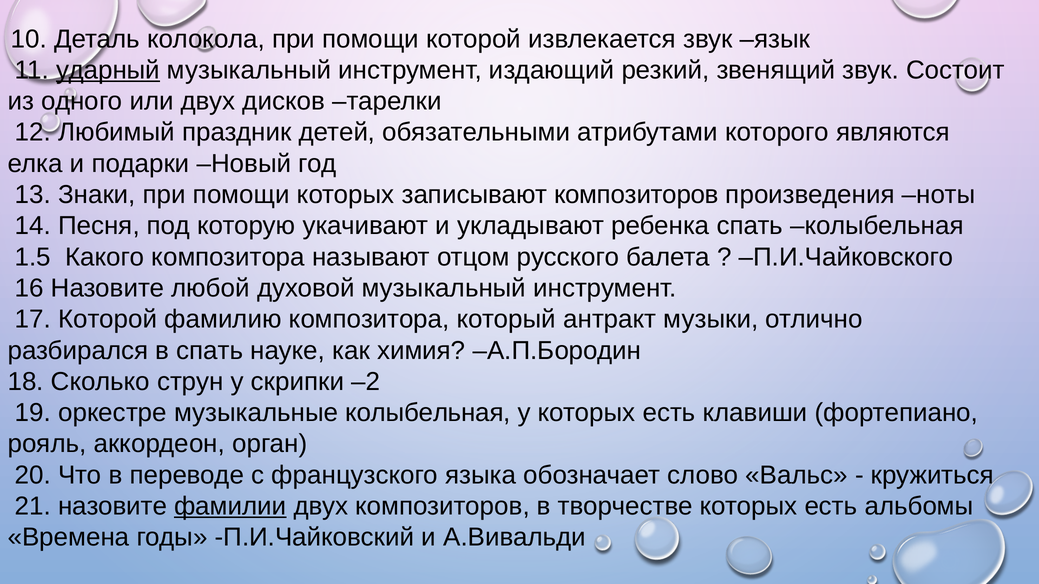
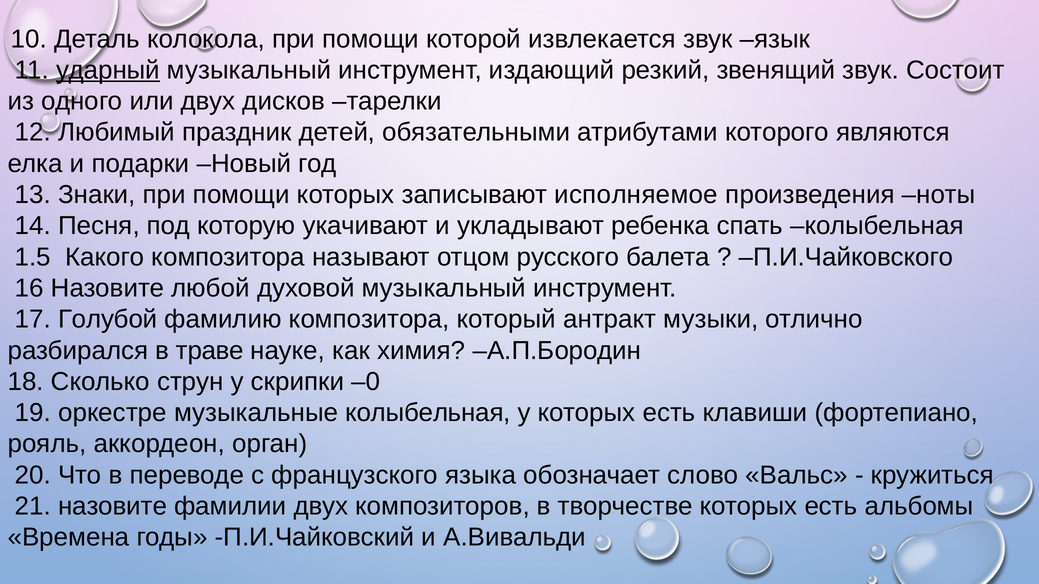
записывают композиторов: композиторов -> исполняемое
17 Которой: Которой -> Голубой
в спать: спать -> траве
–2: –2 -> –0
фамилии underline: present -> none
